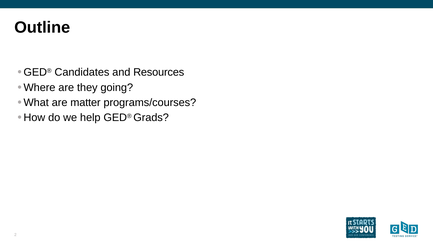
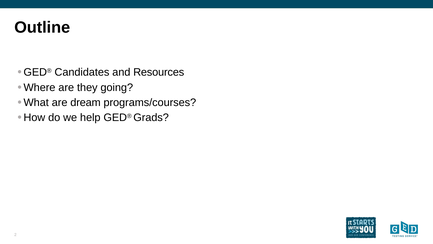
matter: matter -> dream
